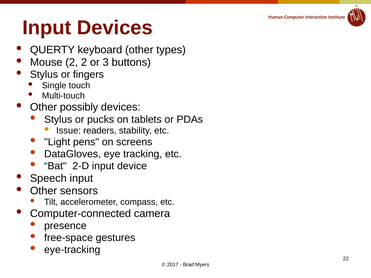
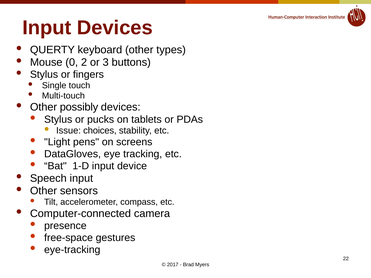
Mouse 2: 2 -> 0
readers: readers -> choices
2-D: 2-D -> 1-D
